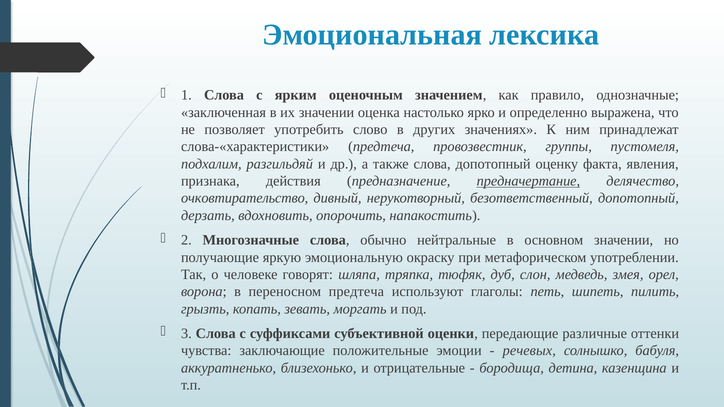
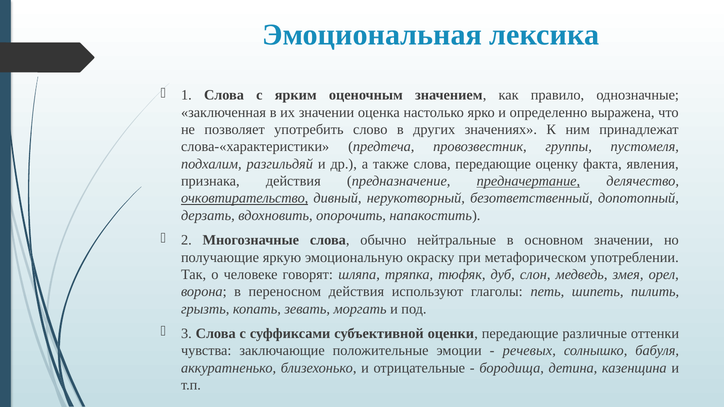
слова допотопный: допотопный -> передающие
очковтирательство underline: none -> present
переносном предтеча: предтеча -> действия
